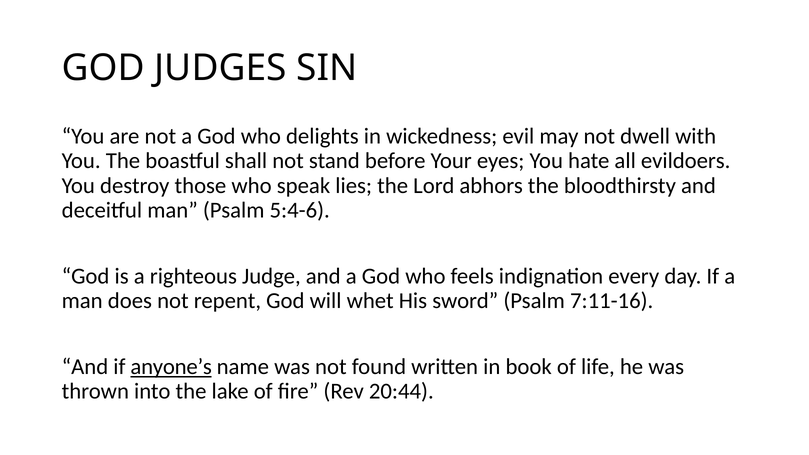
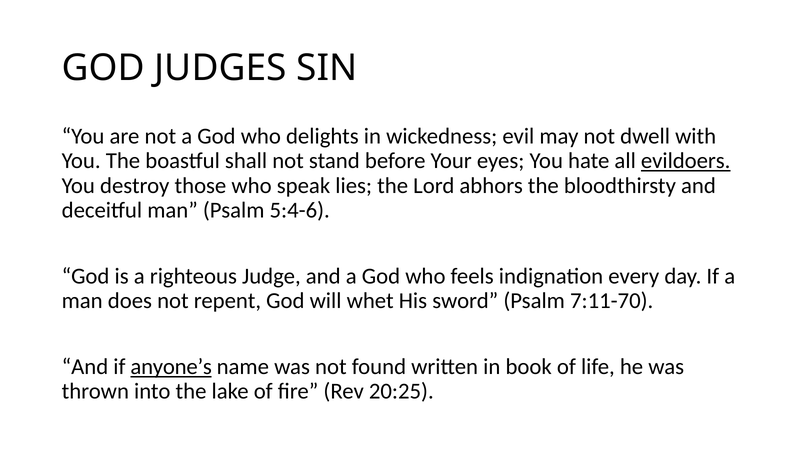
evildoers underline: none -> present
7:11-16: 7:11-16 -> 7:11-70
20:44: 20:44 -> 20:25
